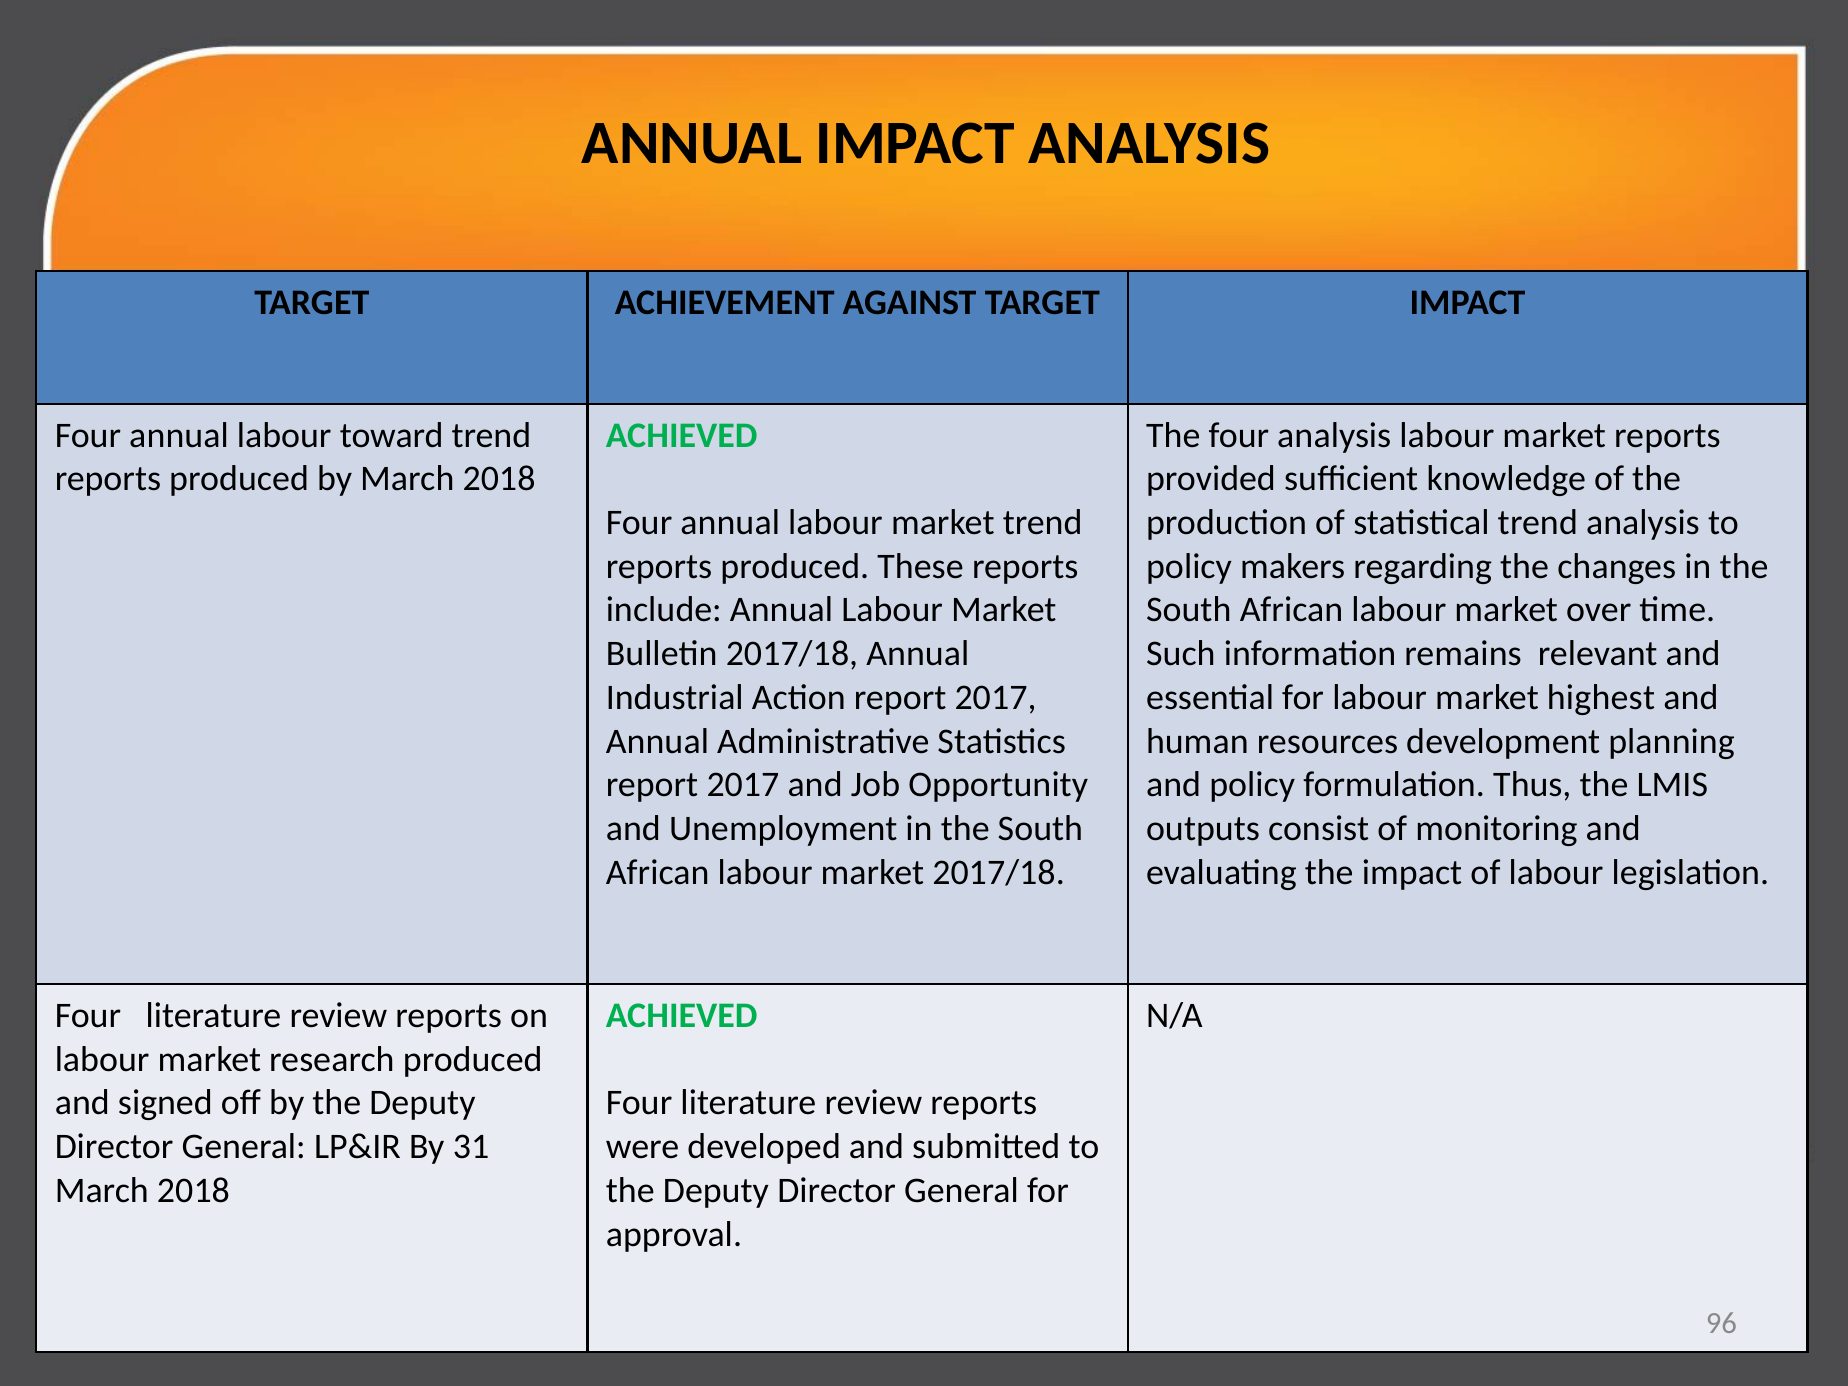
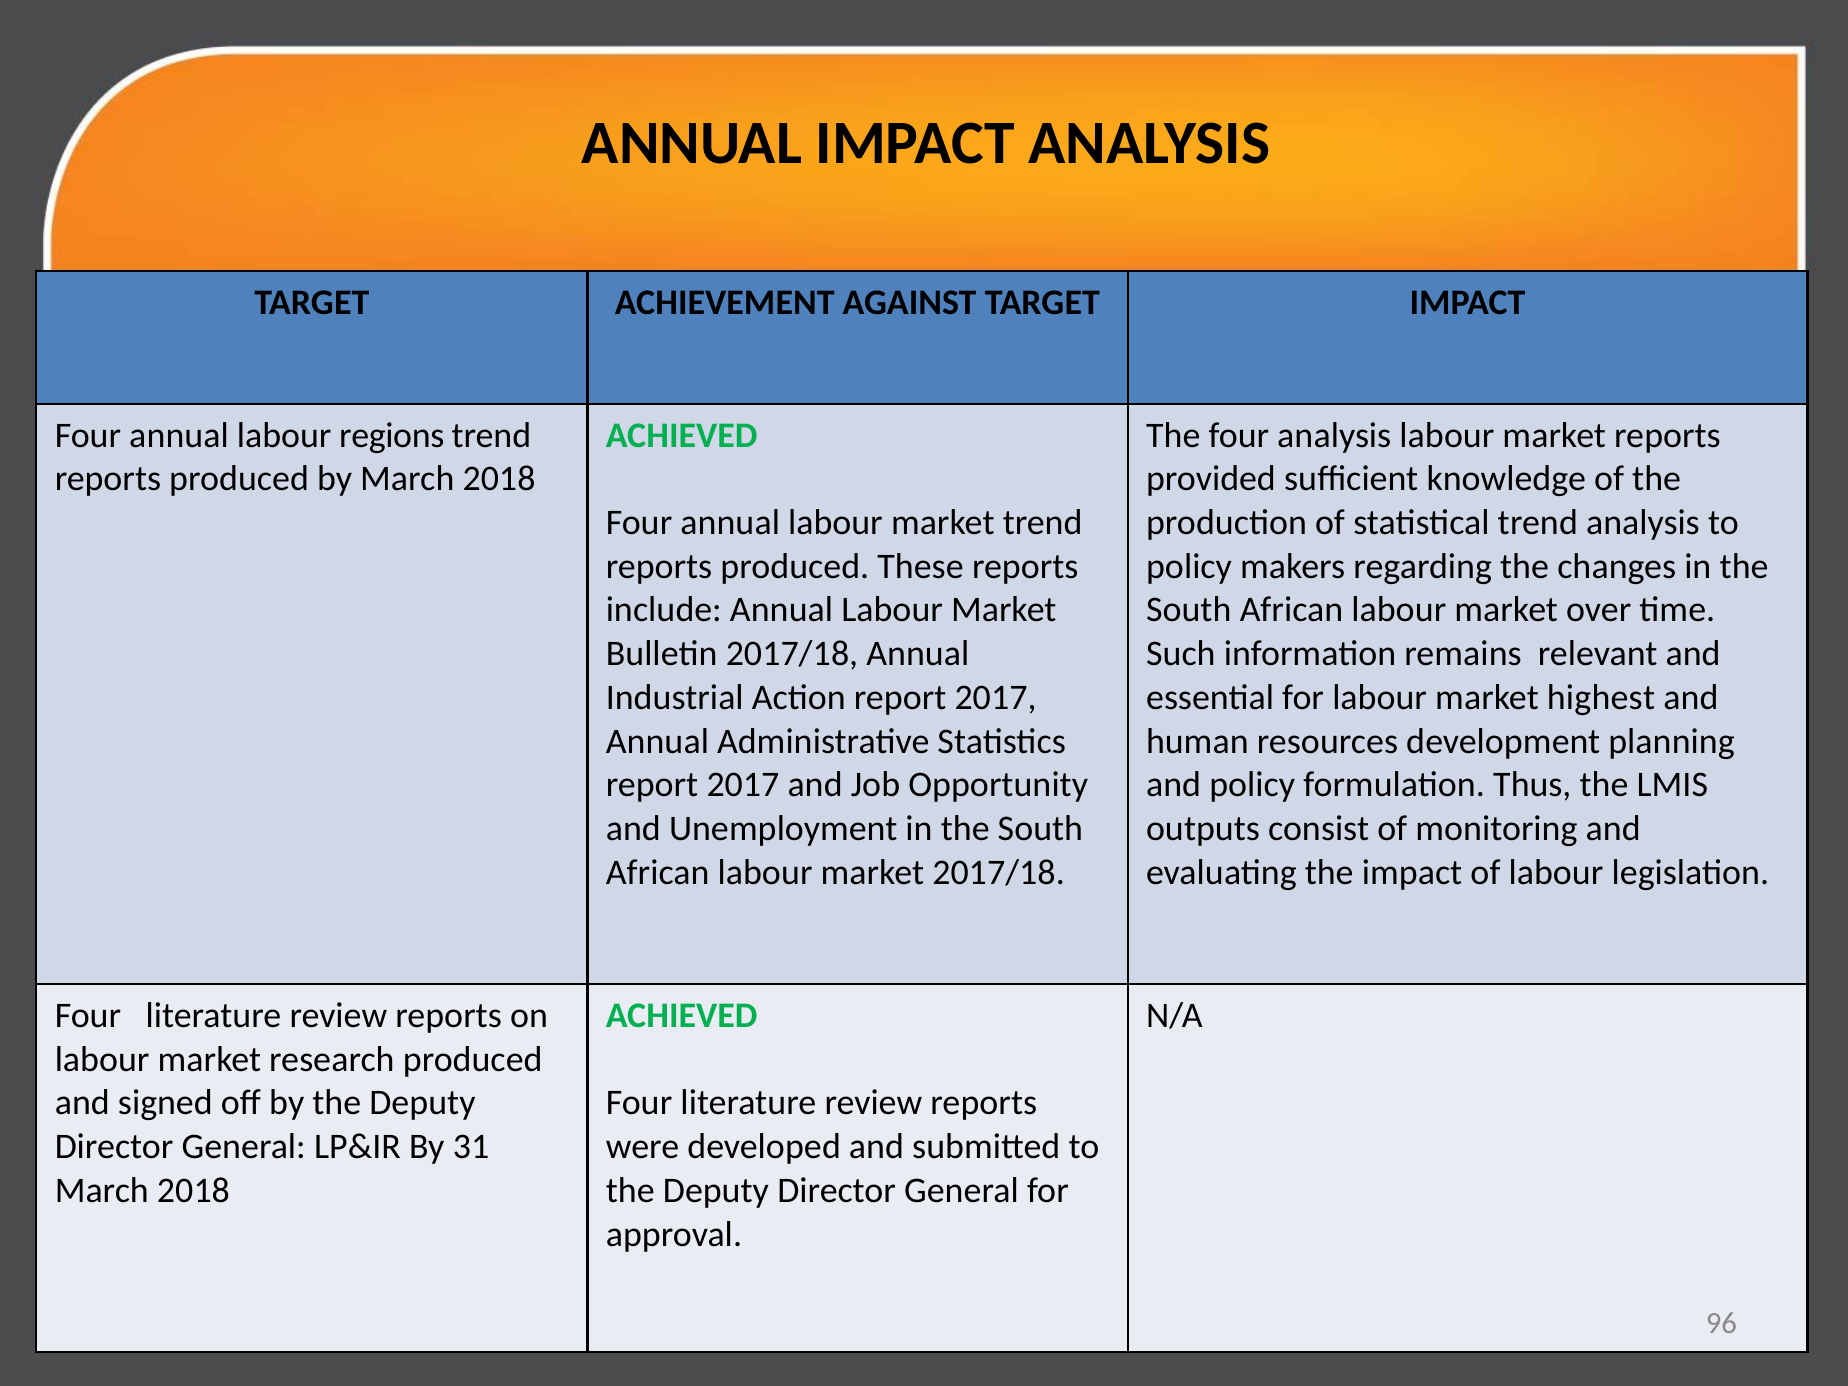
toward: toward -> regions
